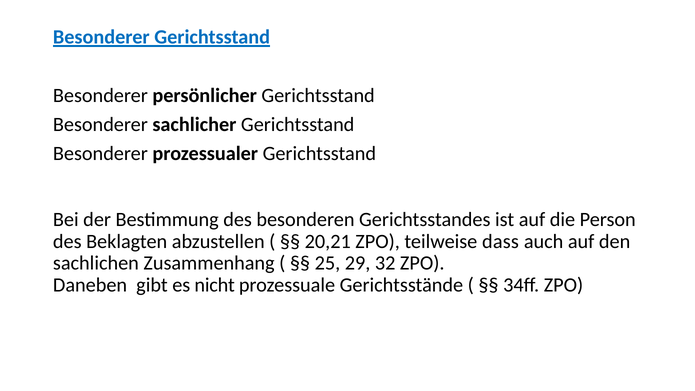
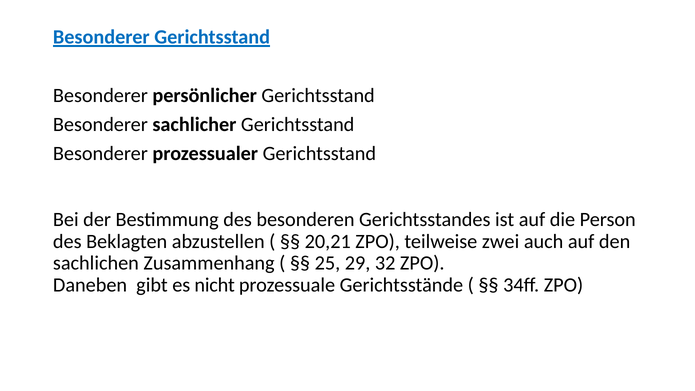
dass: dass -> zwei
